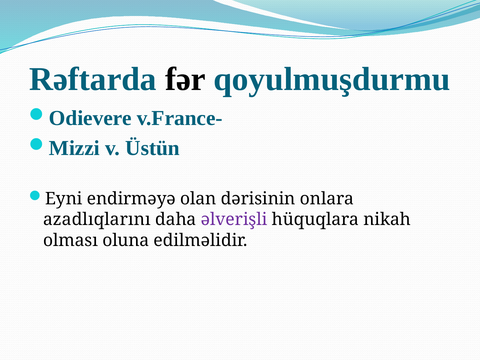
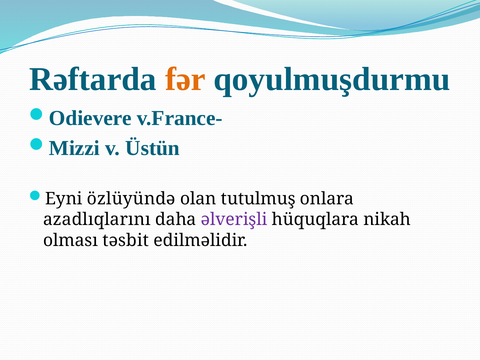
fər colour: black -> orange
endirməyə: endirməyə -> özlüyündə
dərisinin: dərisinin -> tutulmuş
oluna: oluna -> təsbit
